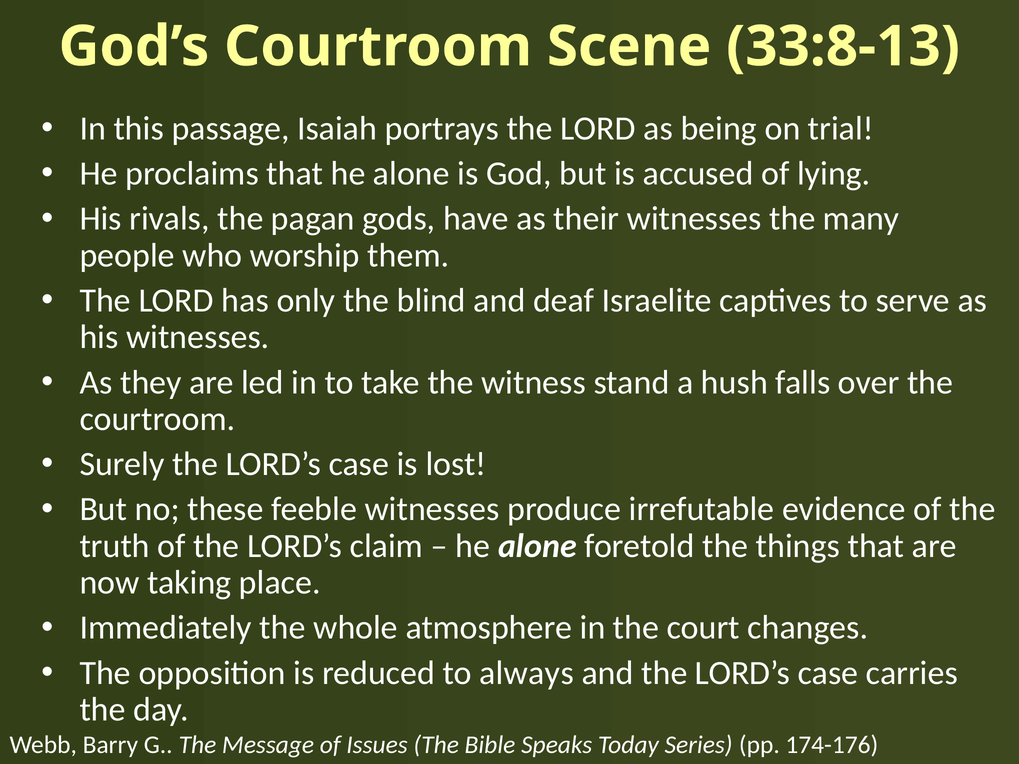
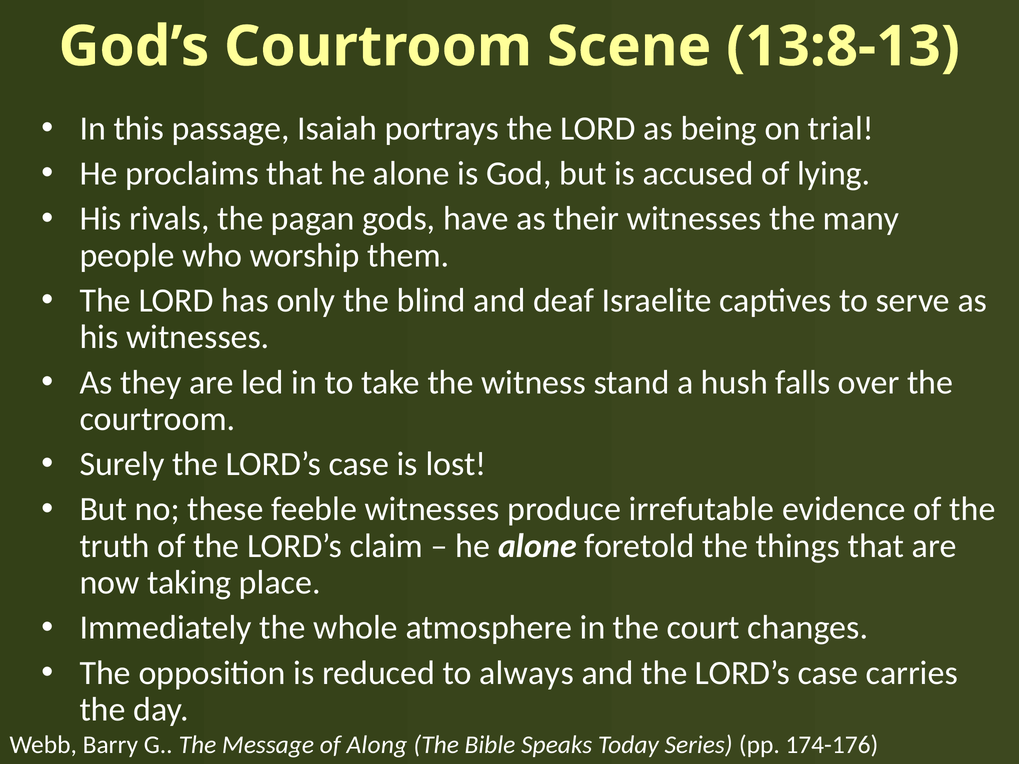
33:8-13: 33:8-13 -> 13:8-13
Issues: Issues -> Along
